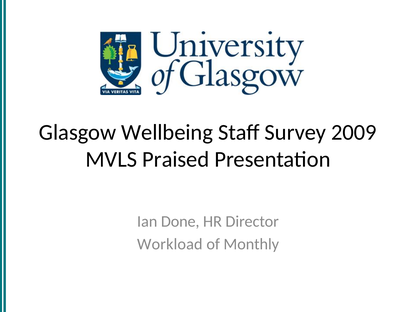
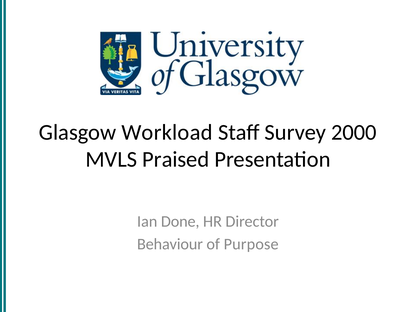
Wellbeing: Wellbeing -> Workload
2009: 2009 -> 2000
Workload: Workload -> Behaviour
Monthly: Monthly -> Purpose
